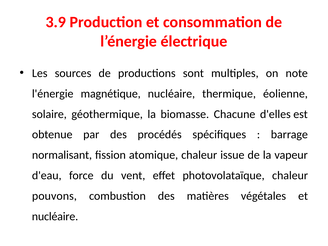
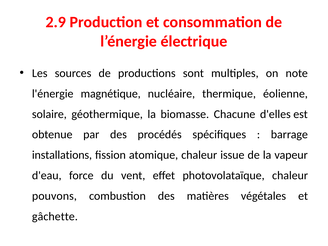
3.9: 3.9 -> 2.9
normalisant: normalisant -> installations
nucléaire at (55, 216): nucléaire -> gâchette
